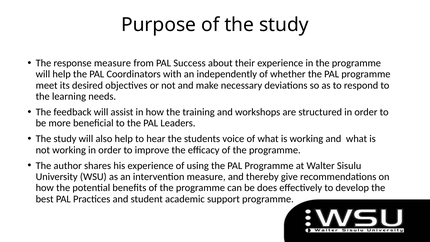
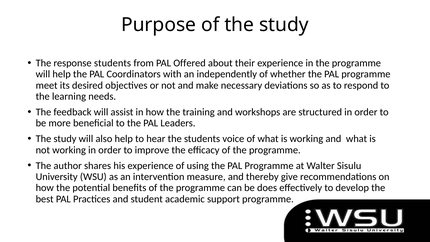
response measure: measure -> students
Success: Success -> Offered
